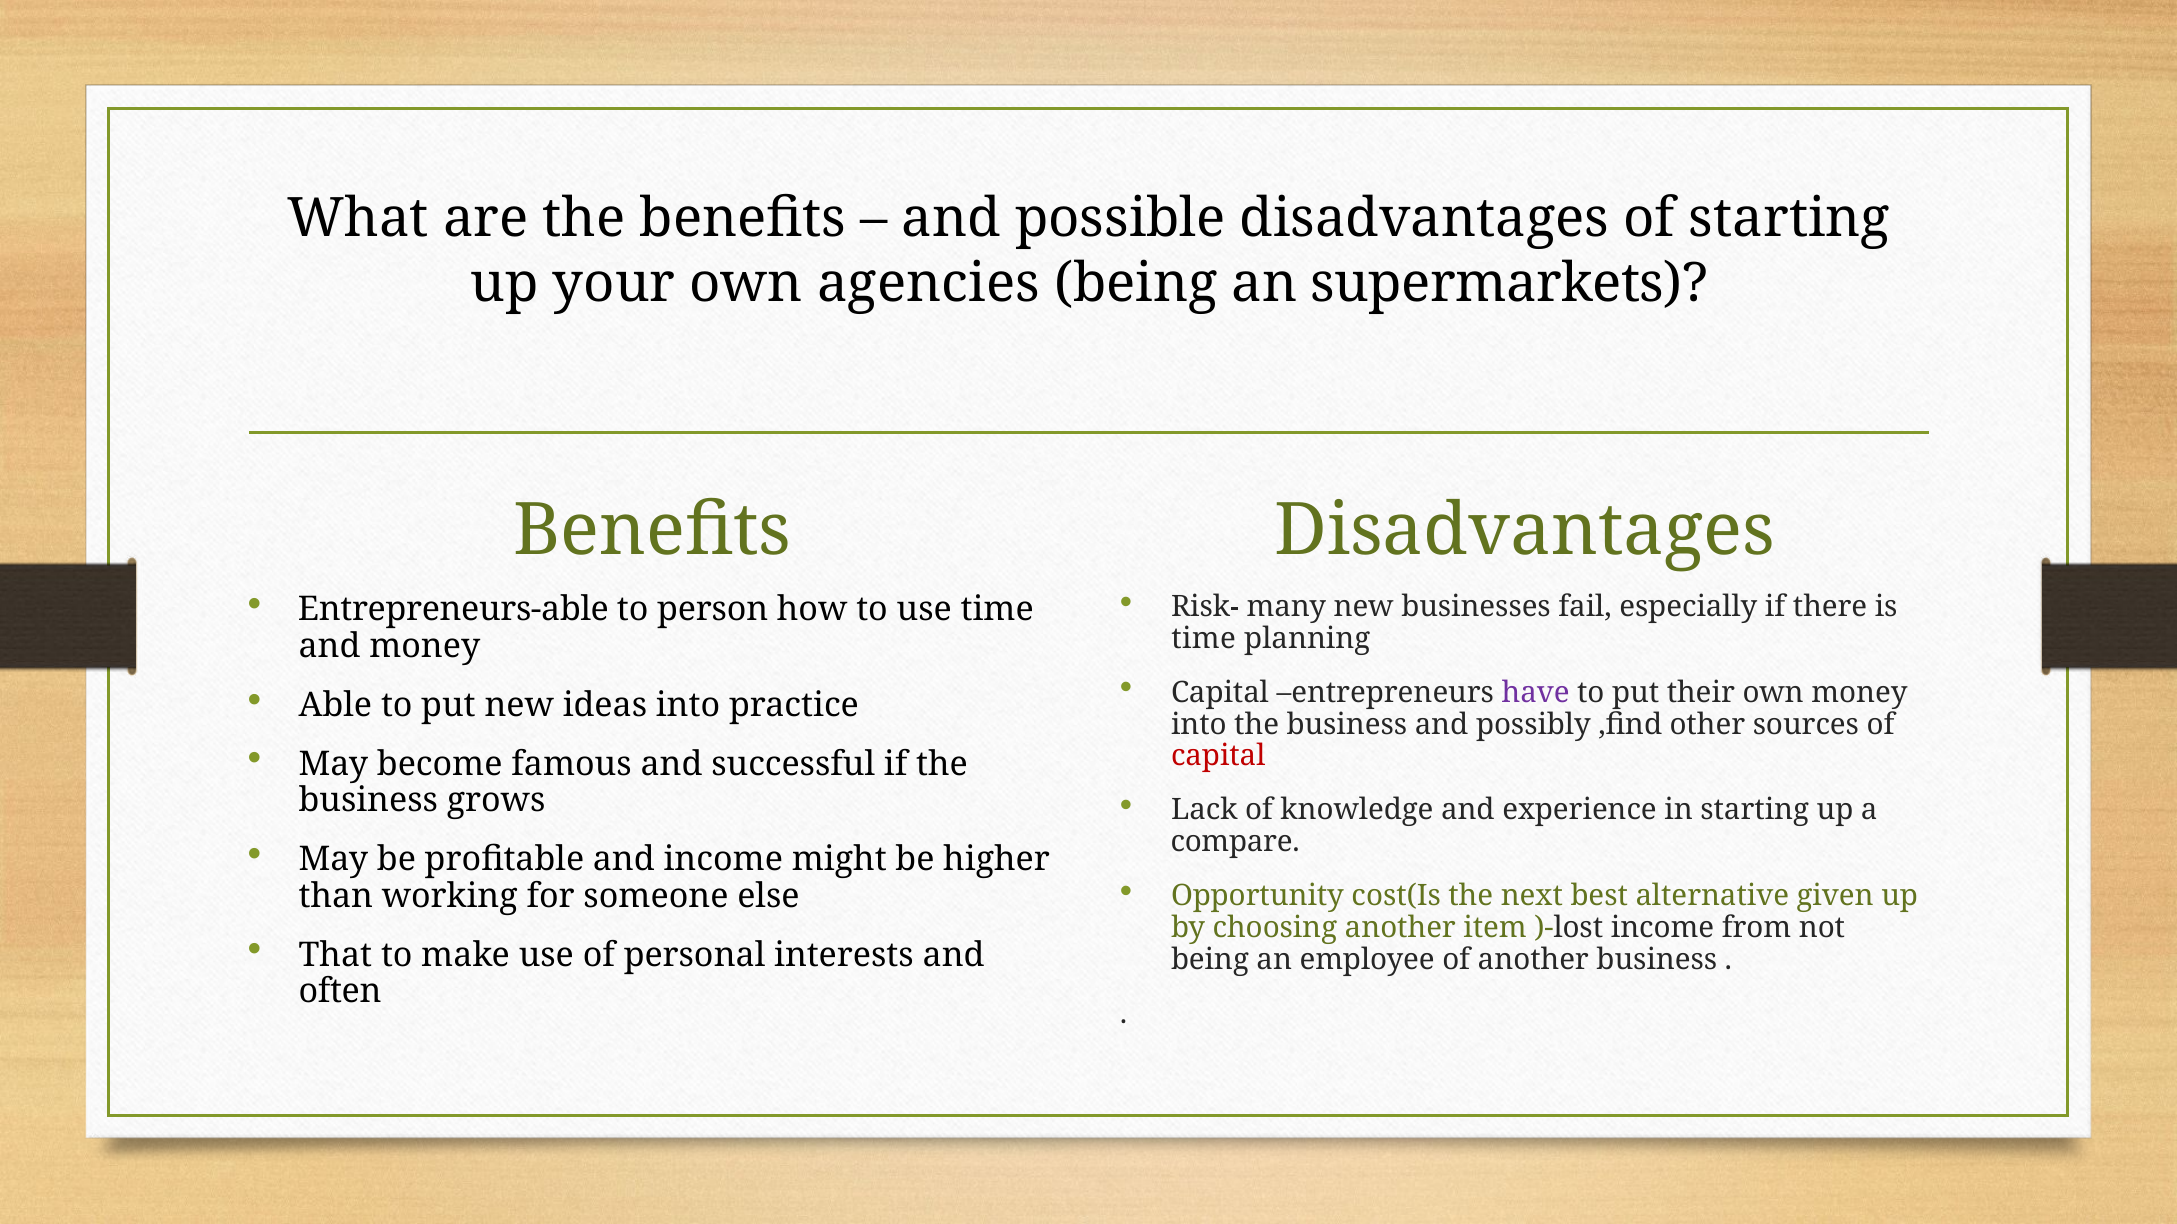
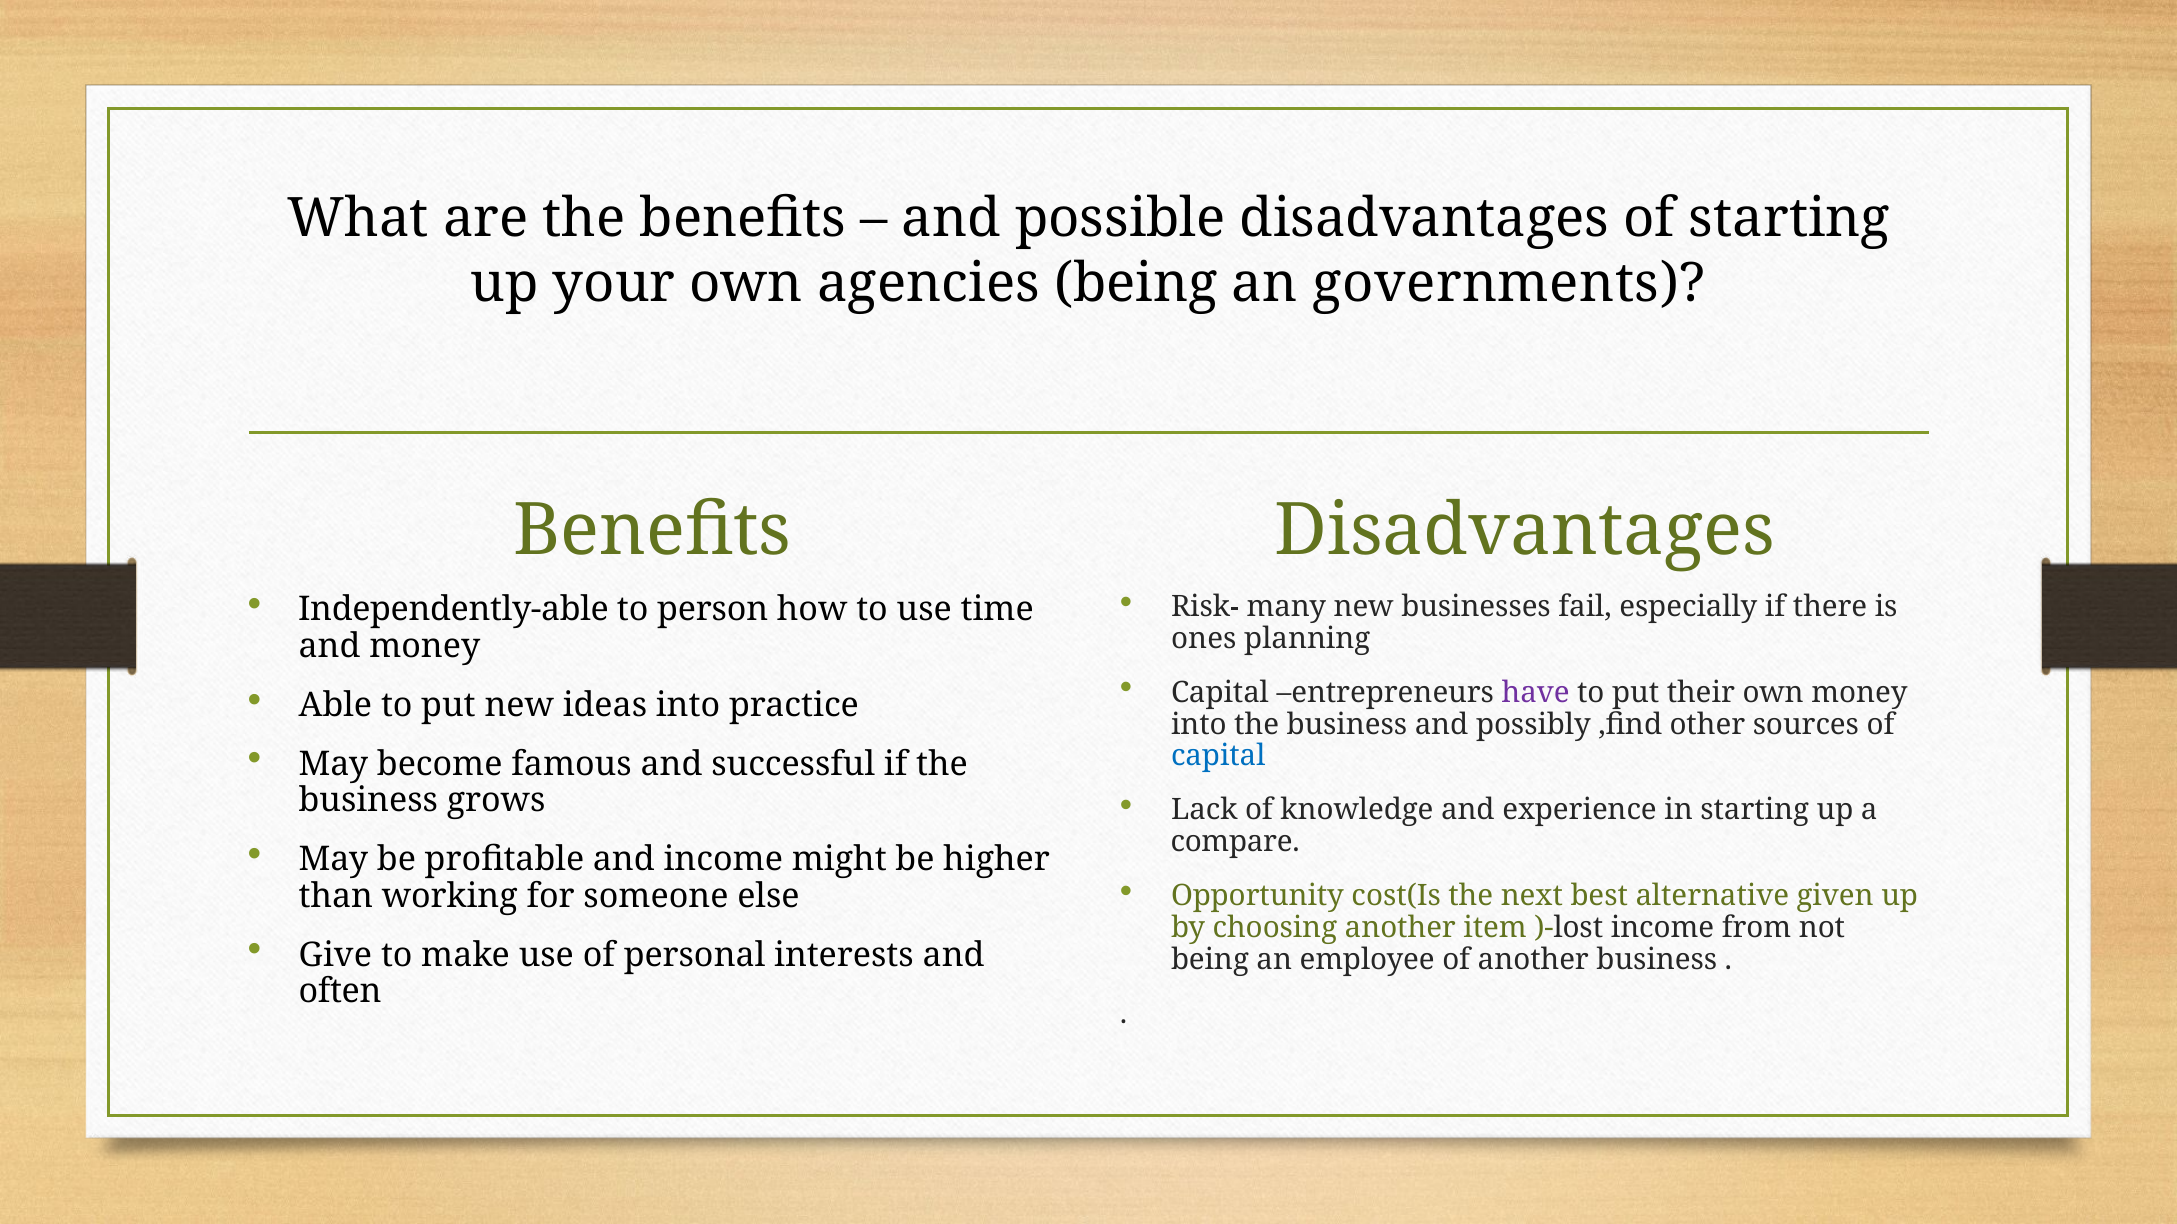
supermarkets: supermarkets -> governments
Entrepreneurs-able: Entrepreneurs-able -> Independently-able
time at (1204, 639): time -> ones
capital at (1218, 757) colour: red -> blue
That: That -> Give
